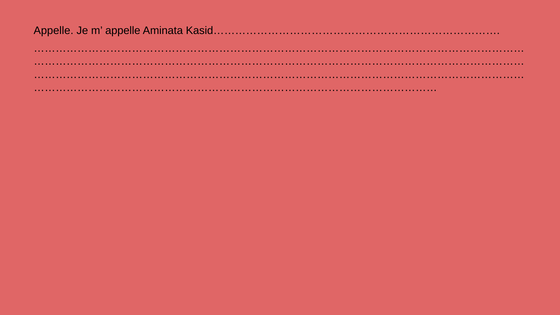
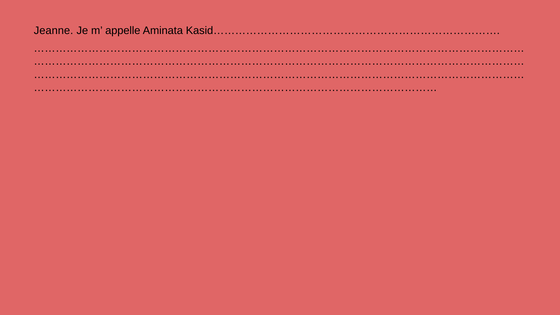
Appelle at (54, 31): Appelle -> Jeanne
